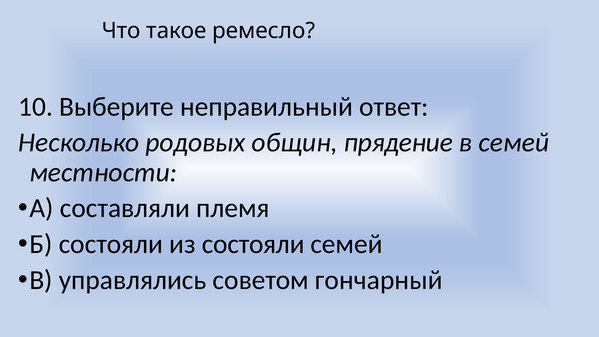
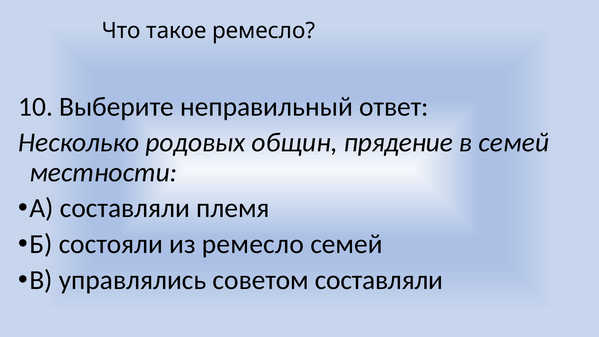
из состояли: состояли -> ремесло
советом гончарный: гончарный -> составляли
